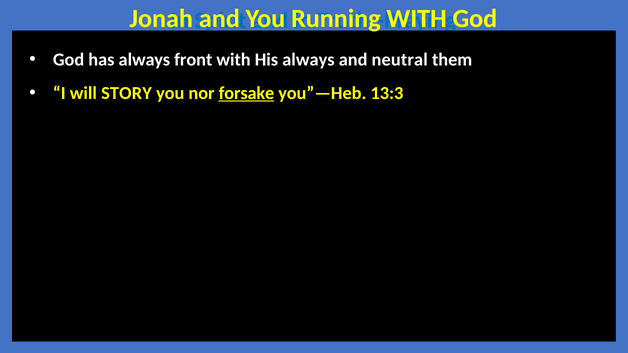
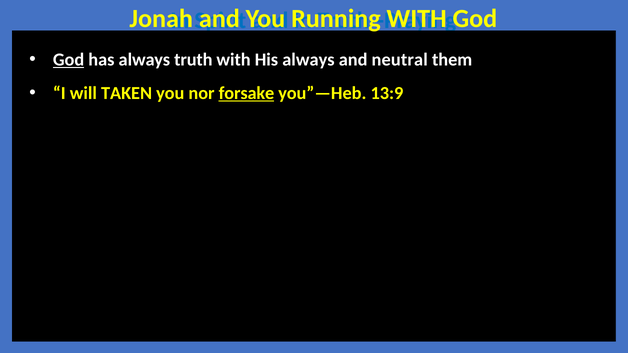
God at (69, 60) underline: none -> present
front: front -> truth
STORY: STORY -> TAKEN
13:3: 13:3 -> 13:9
